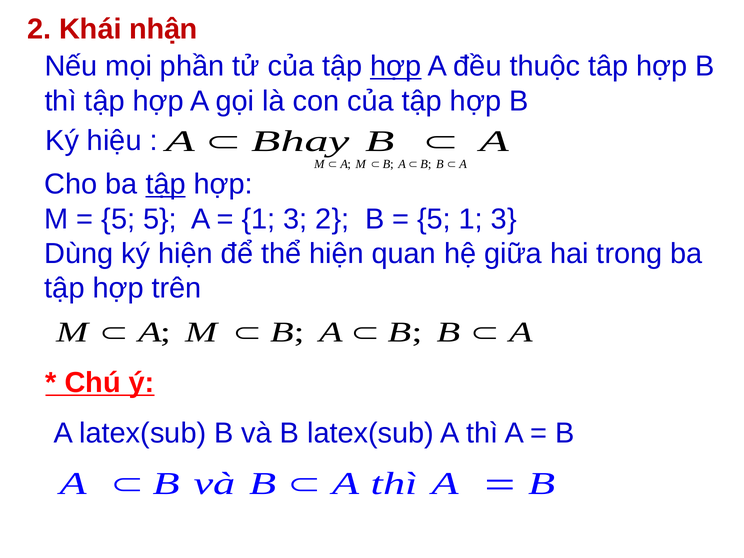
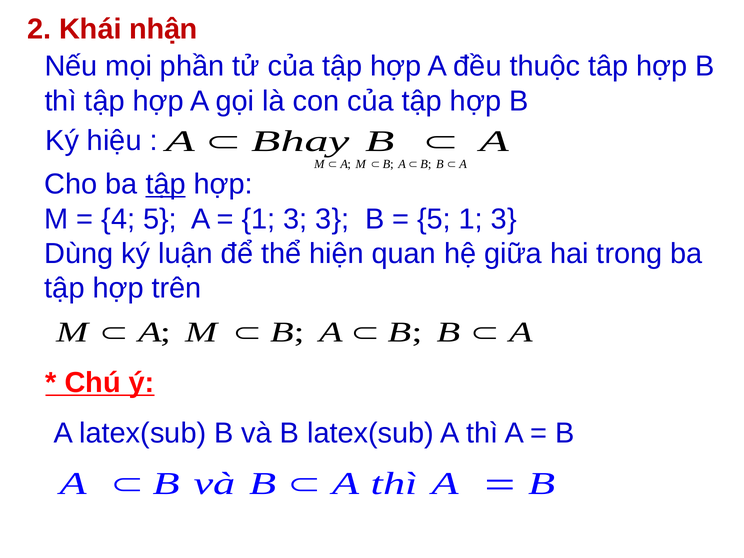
hợp at (396, 66) underline: present -> none
5 at (118, 219): 5 -> 4
3 2: 2 -> 3
ký hiện: hiện -> luận
